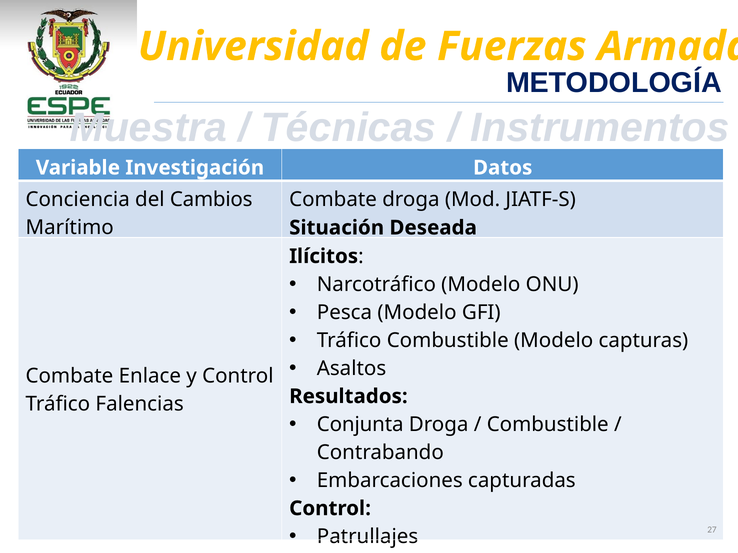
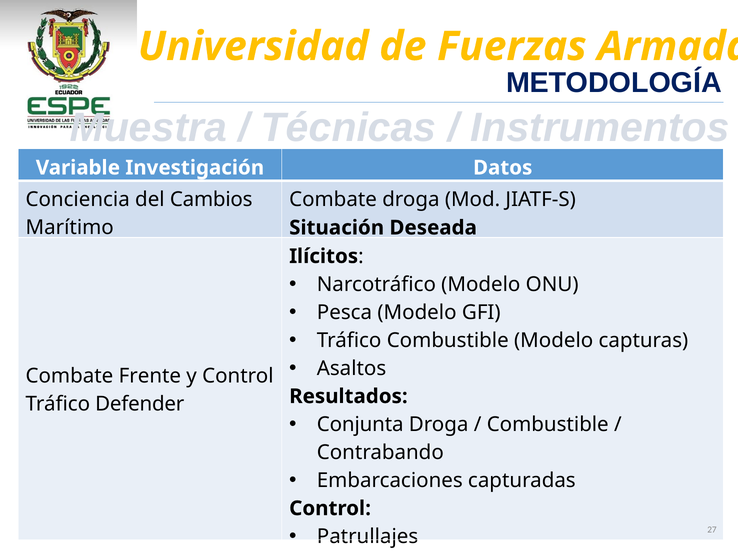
Enlace: Enlace -> Frente
Falencias: Falencias -> Defender
